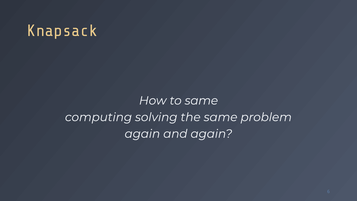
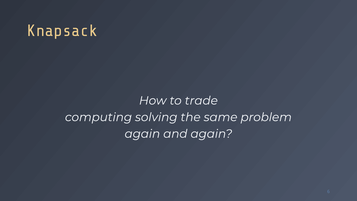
to same: same -> trade
